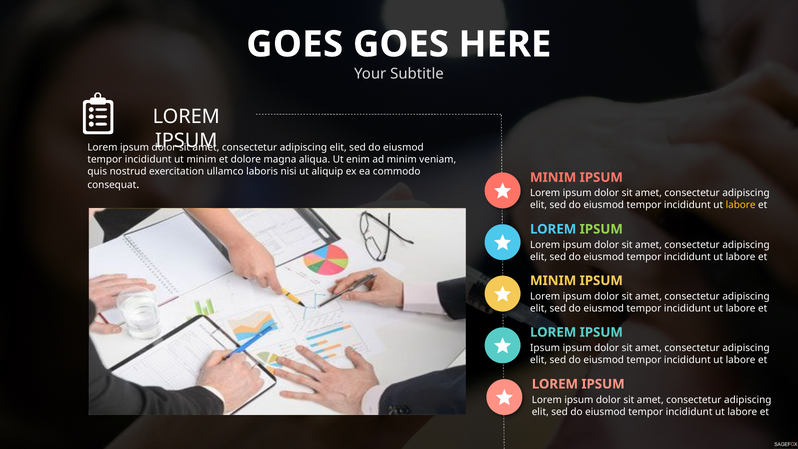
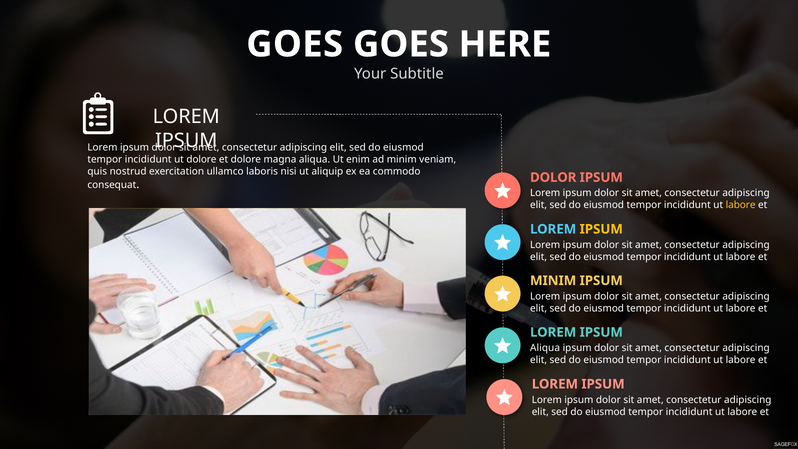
ut minim: minim -> dolore
MINIM at (553, 177): MINIM -> DOLOR
IPSUM at (601, 229) colour: light green -> yellow
Ipsum at (545, 348): Ipsum -> Aliqua
